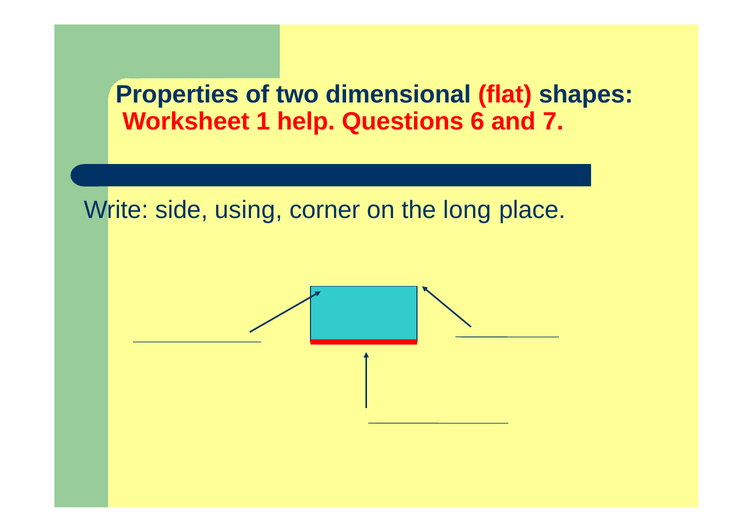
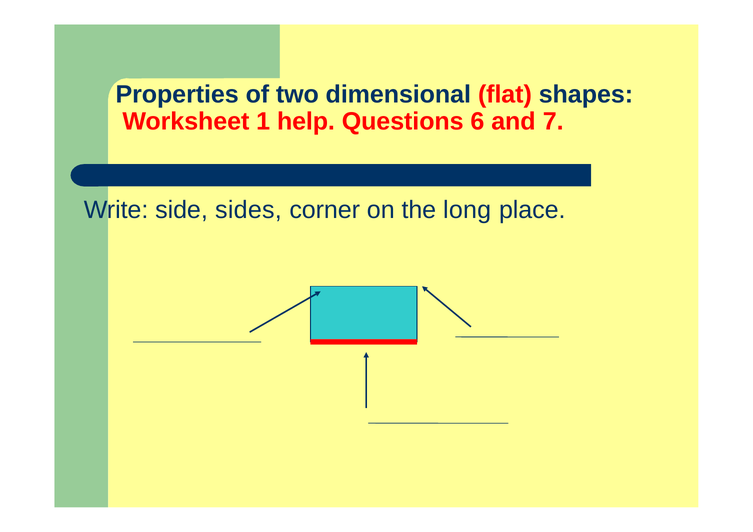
using: using -> sides
